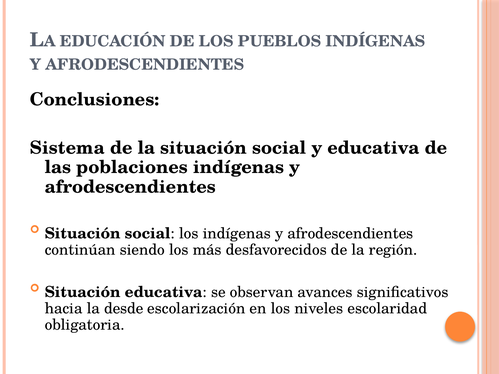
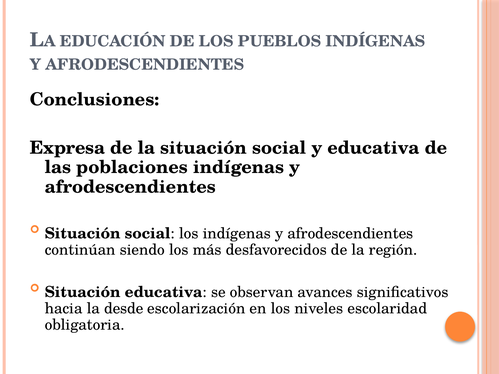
Sistema: Sistema -> Expresa
